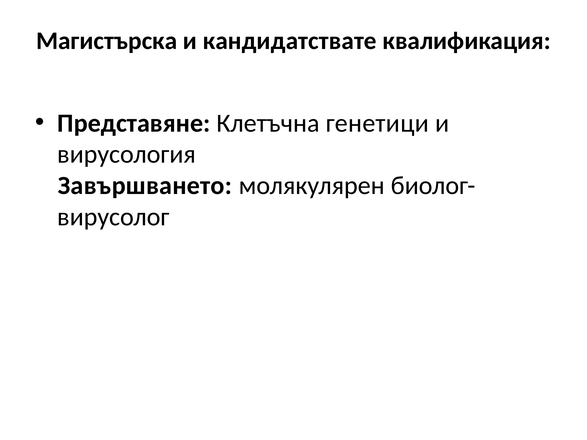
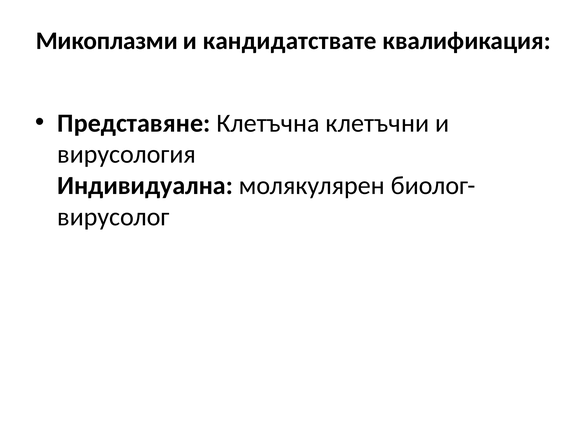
Магистърска: Магистърска -> Микоплазми
генетици: генетици -> клетъчни
Завършването: Завършването -> Индивидуална
